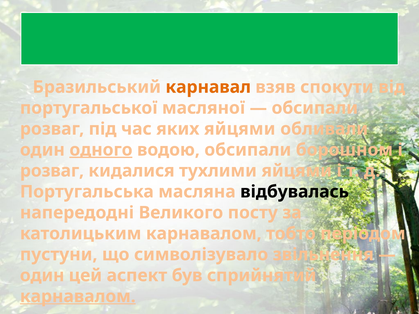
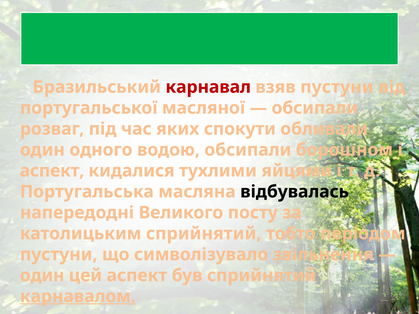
карнавал colour: orange -> red
взяв спокути: спокути -> пустуни
яких яйцями: яйцями -> спокути
одного underline: present -> none
розваг at (52, 171): розваг -> аспект
католицьким карнавалом: карнавалом -> сприйнятий
